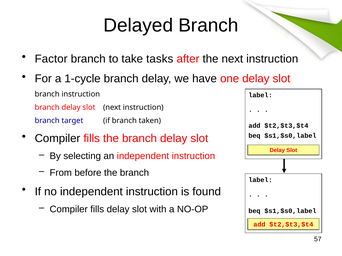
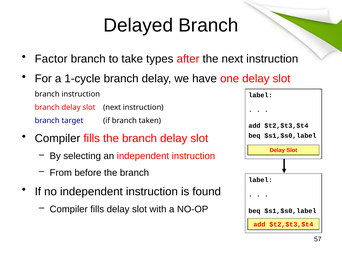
tasks: tasks -> types
